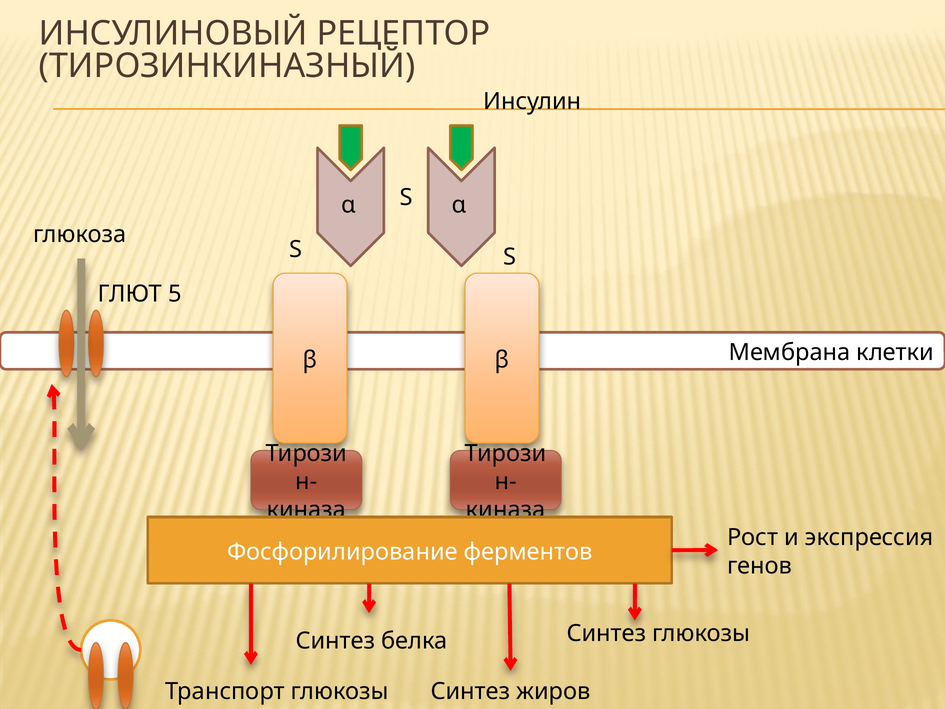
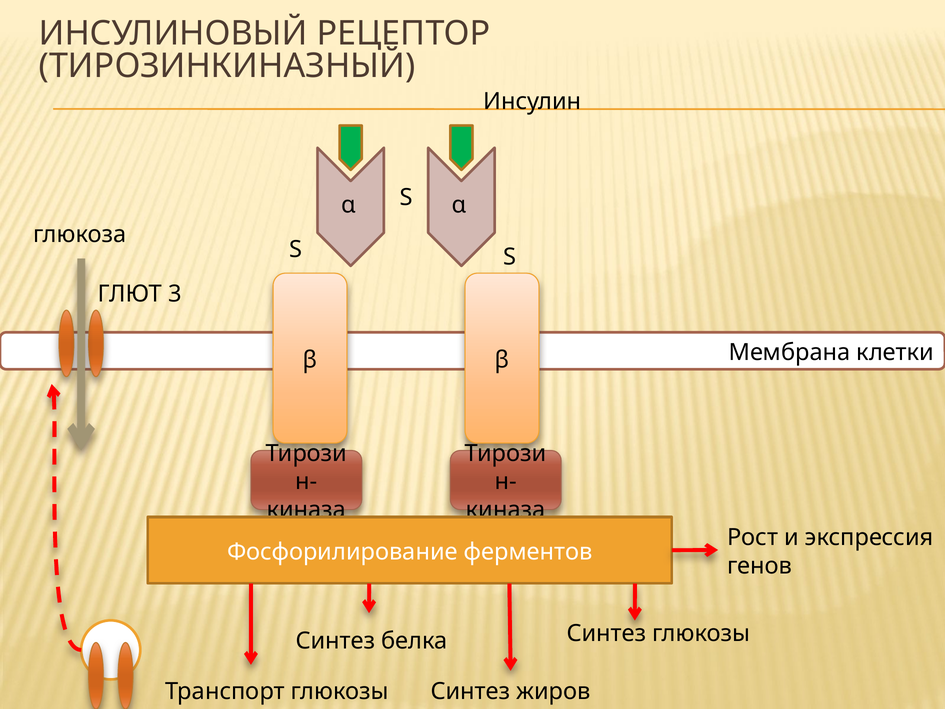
5: 5 -> 3
